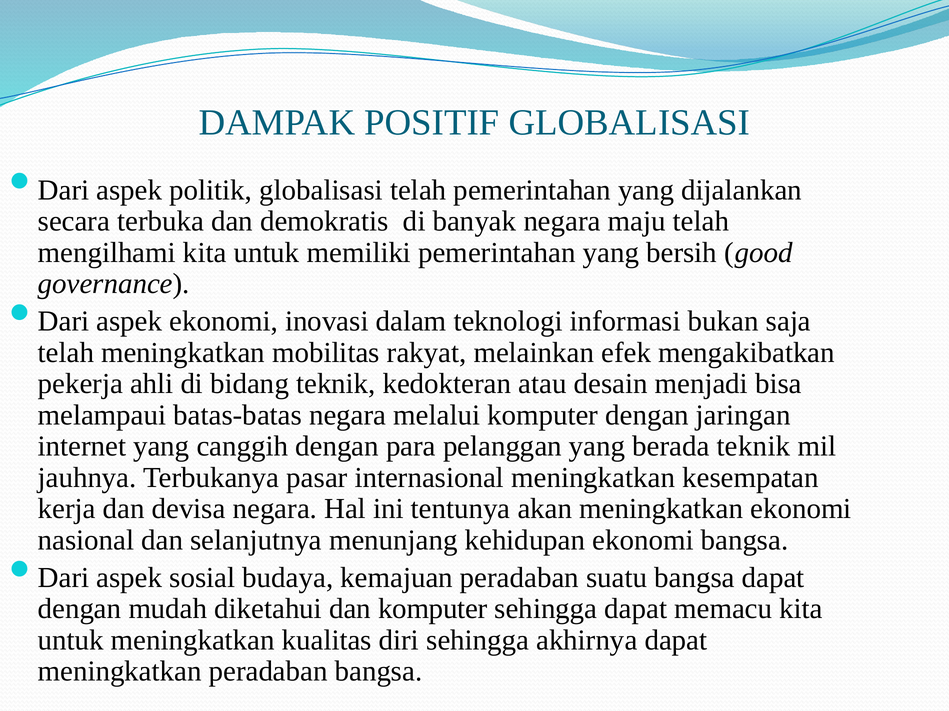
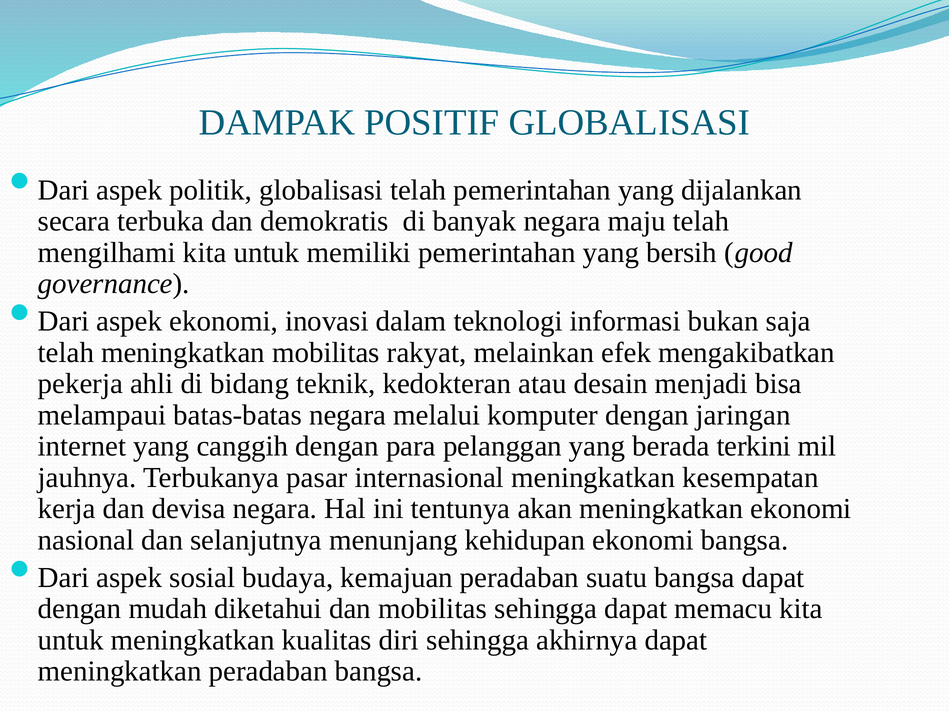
berada teknik: teknik -> terkini
dan komputer: komputer -> mobilitas
